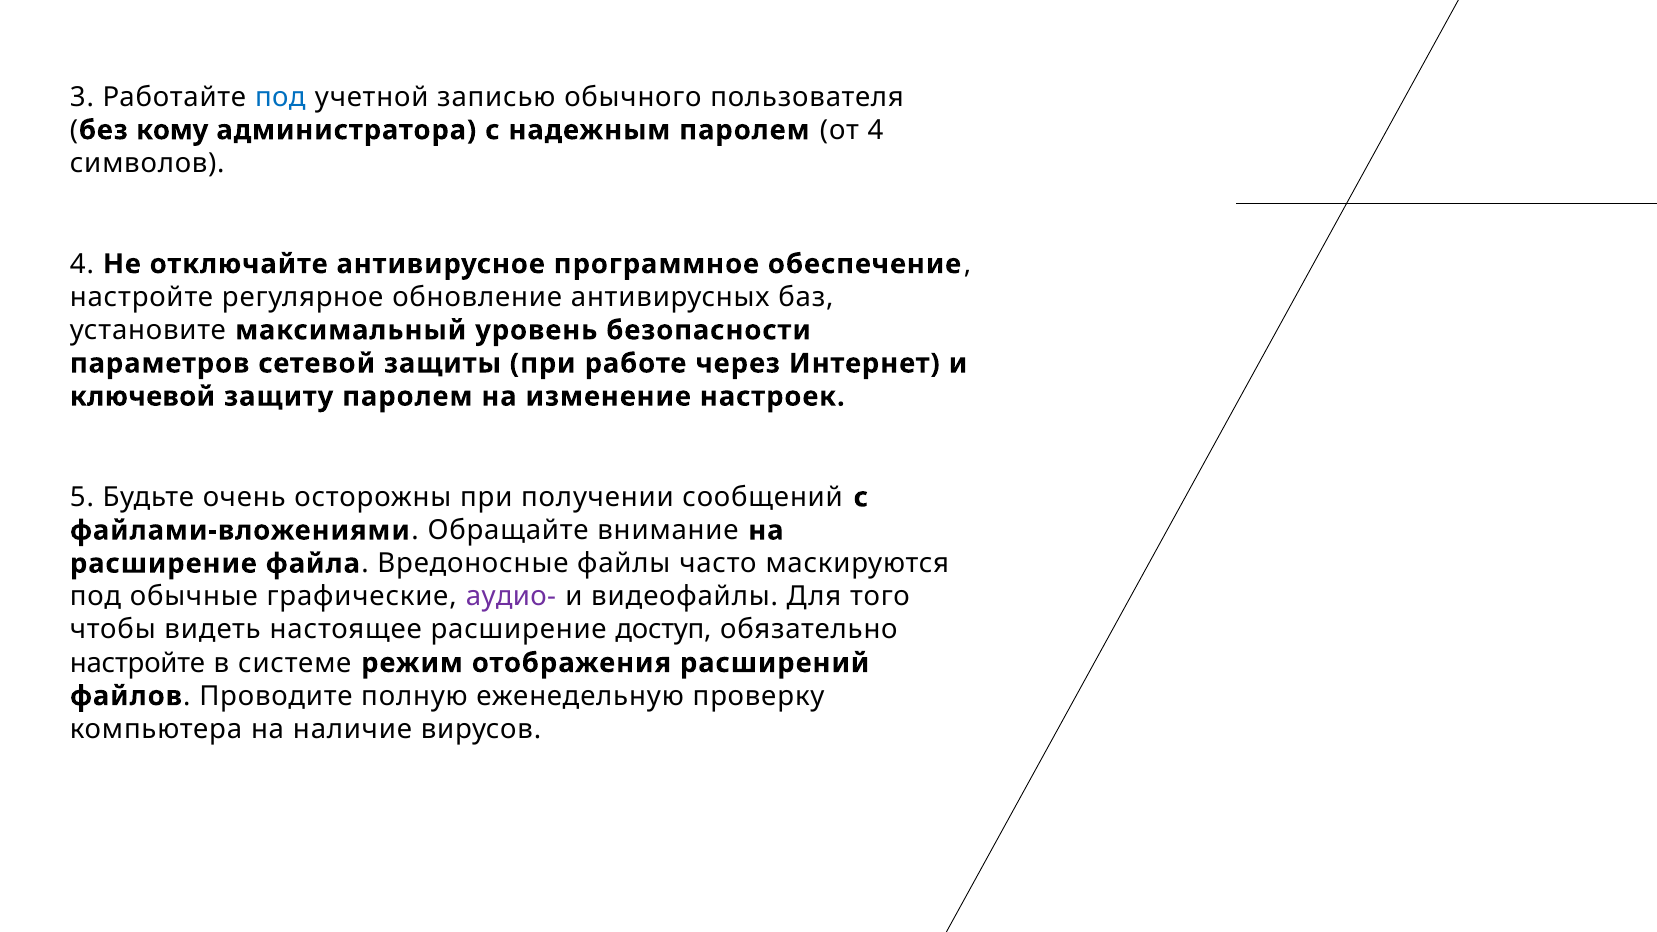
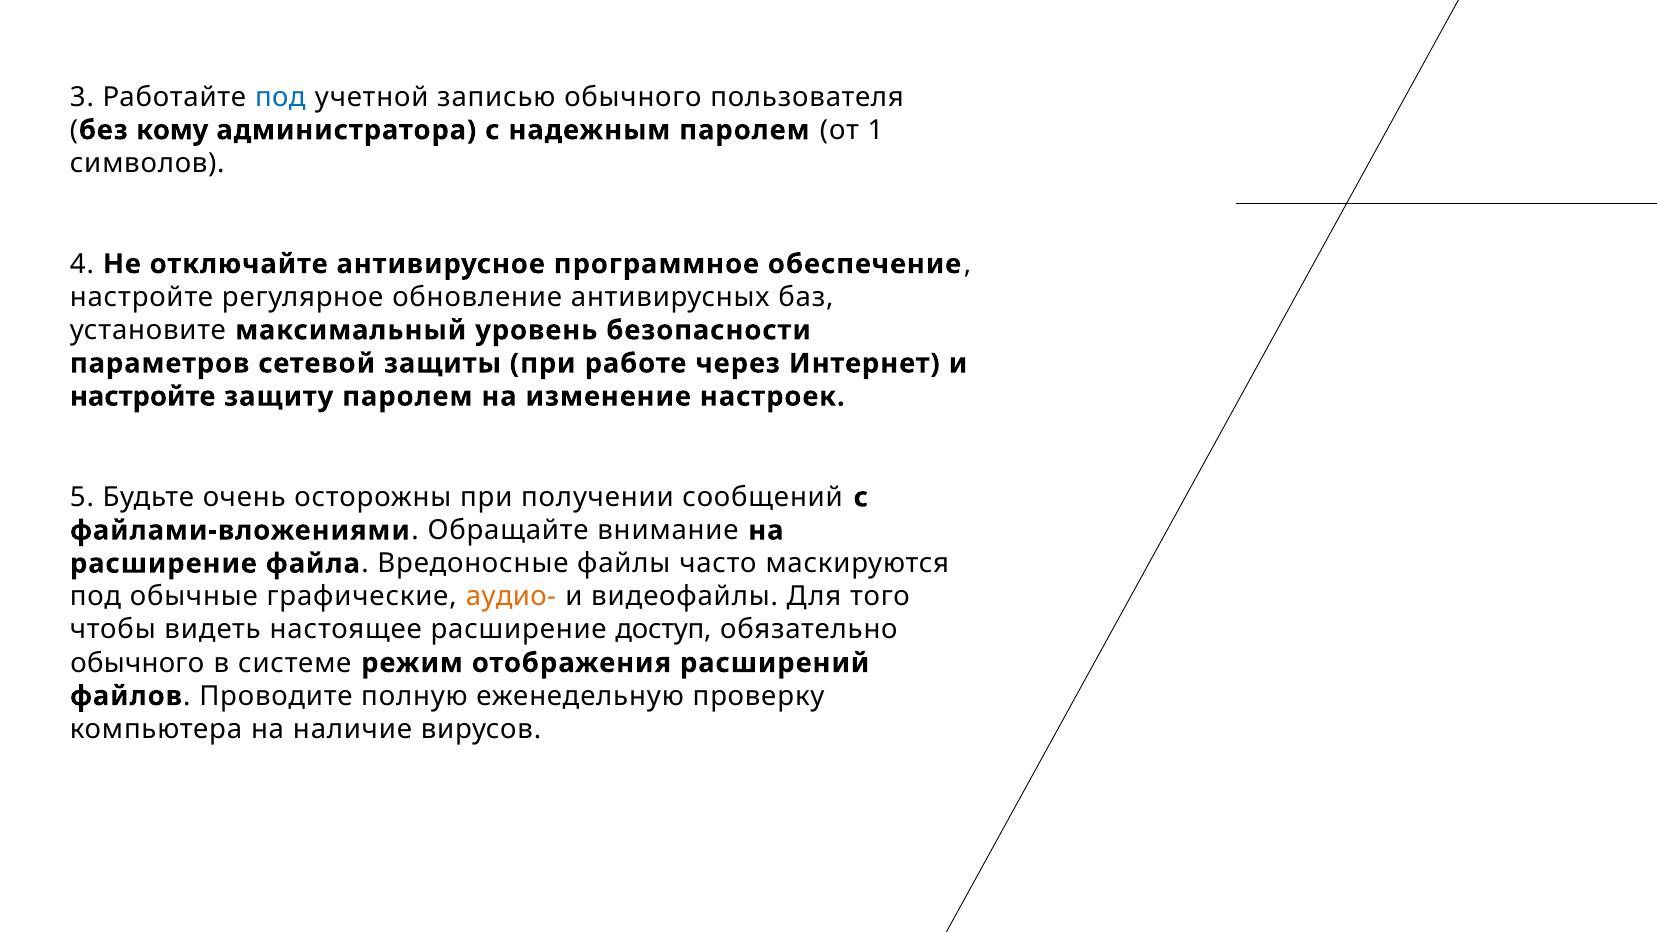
от 4: 4 -> 1
ключевой at (143, 397): ключевой -> настройте
аудио- colour: purple -> orange
настройте at (138, 663): настройте -> обычного
